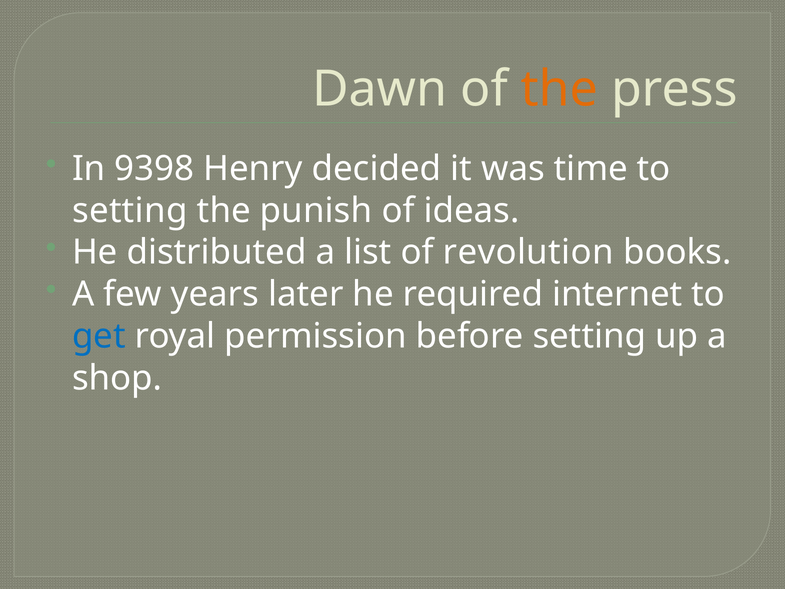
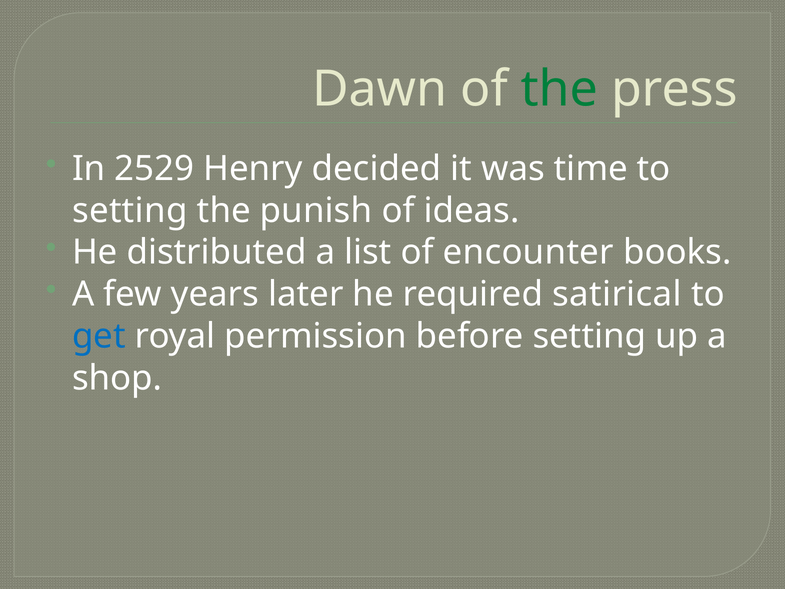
the at (559, 89) colour: orange -> green
9398: 9398 -> 2529
revolution: revolution -> encounter
internet: internet -> satirical
